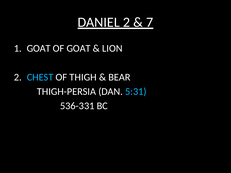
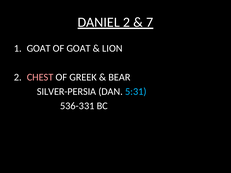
CHEST colour: light blue -> pink
THIGH: THIGH -> GREEK
THIGH-PERSIA: THIGH-PERSIA -> SILVER-PERSIA
